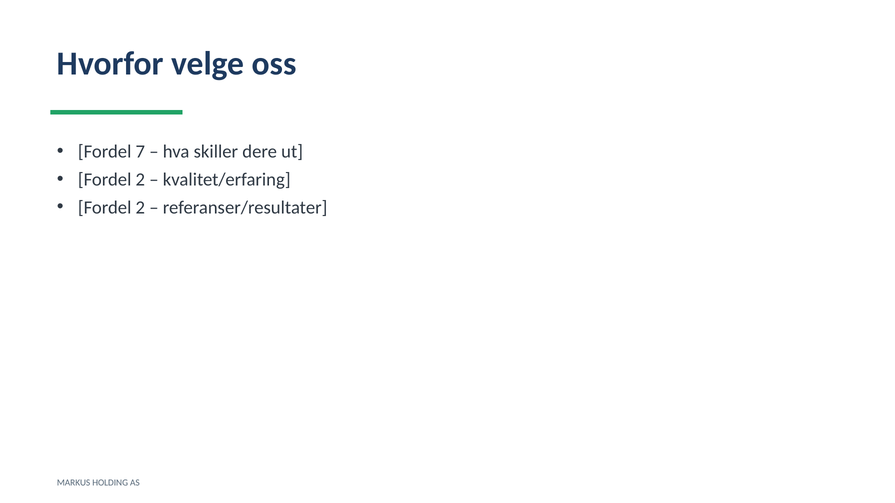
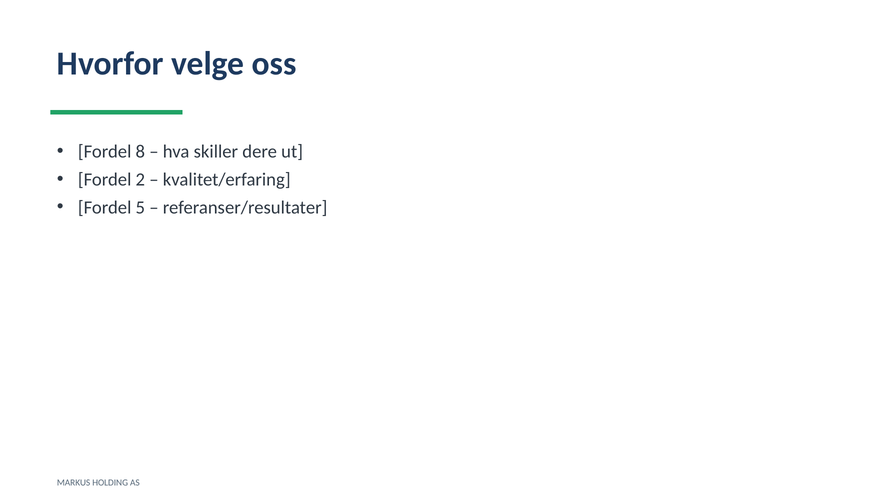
7: 7 -> 8
2 at (140, 208): 2 -> 5
